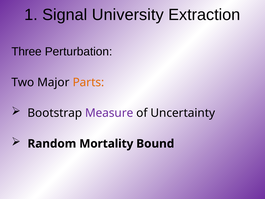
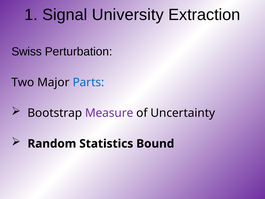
Three: Three -> Swiss
Parts colour: orange -> blue
Mortality: Mortality -> Statistics
